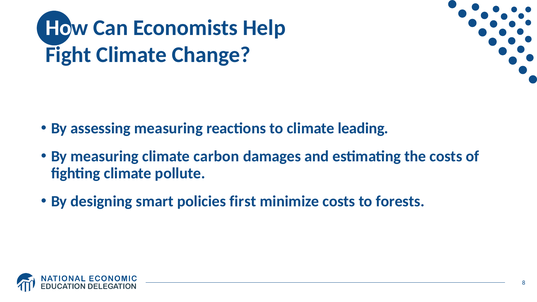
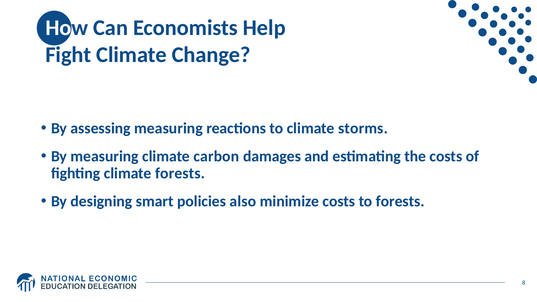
leading: leading -> storms
climate pollute: pollute -> forests
first: first -> also
